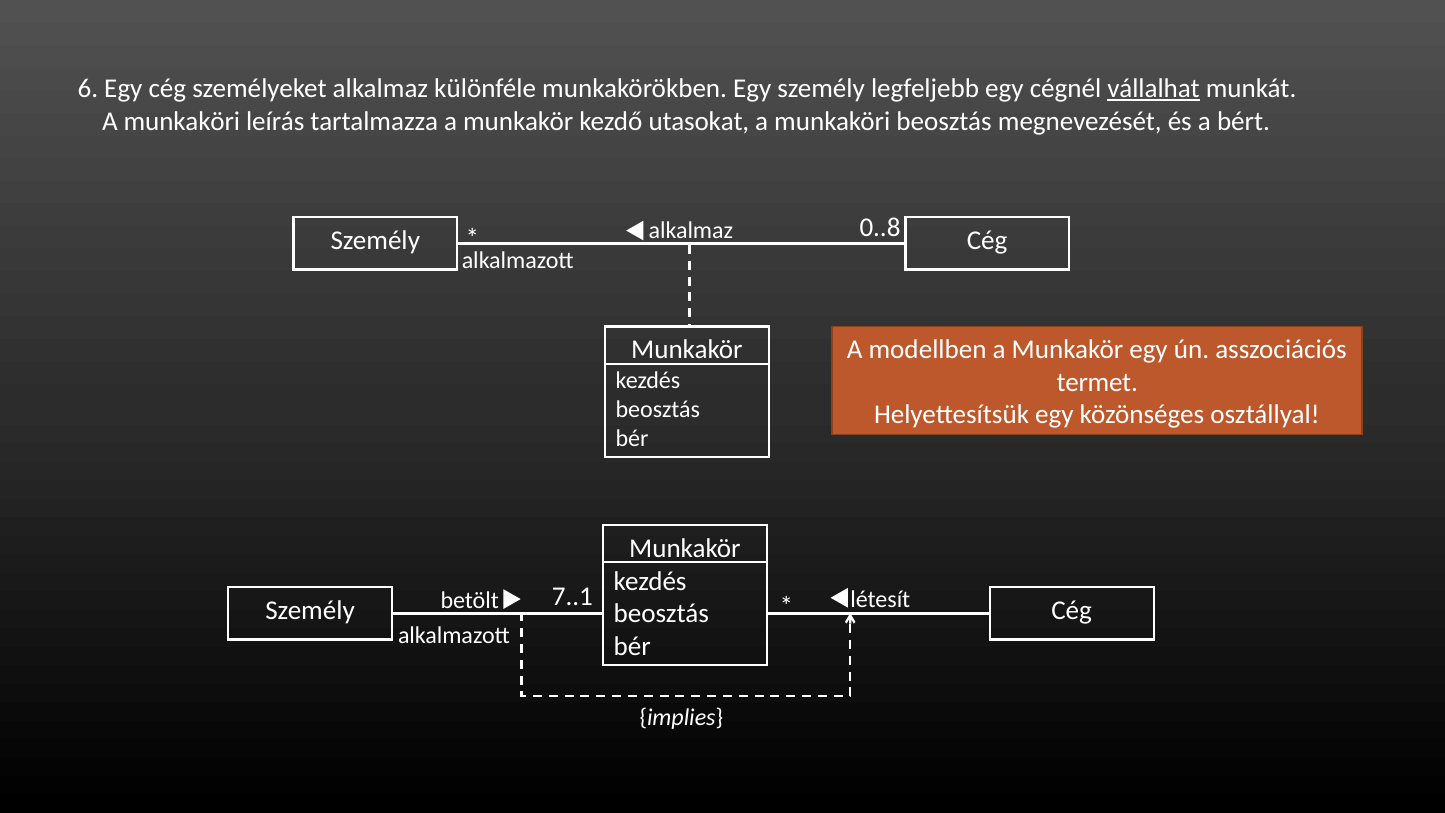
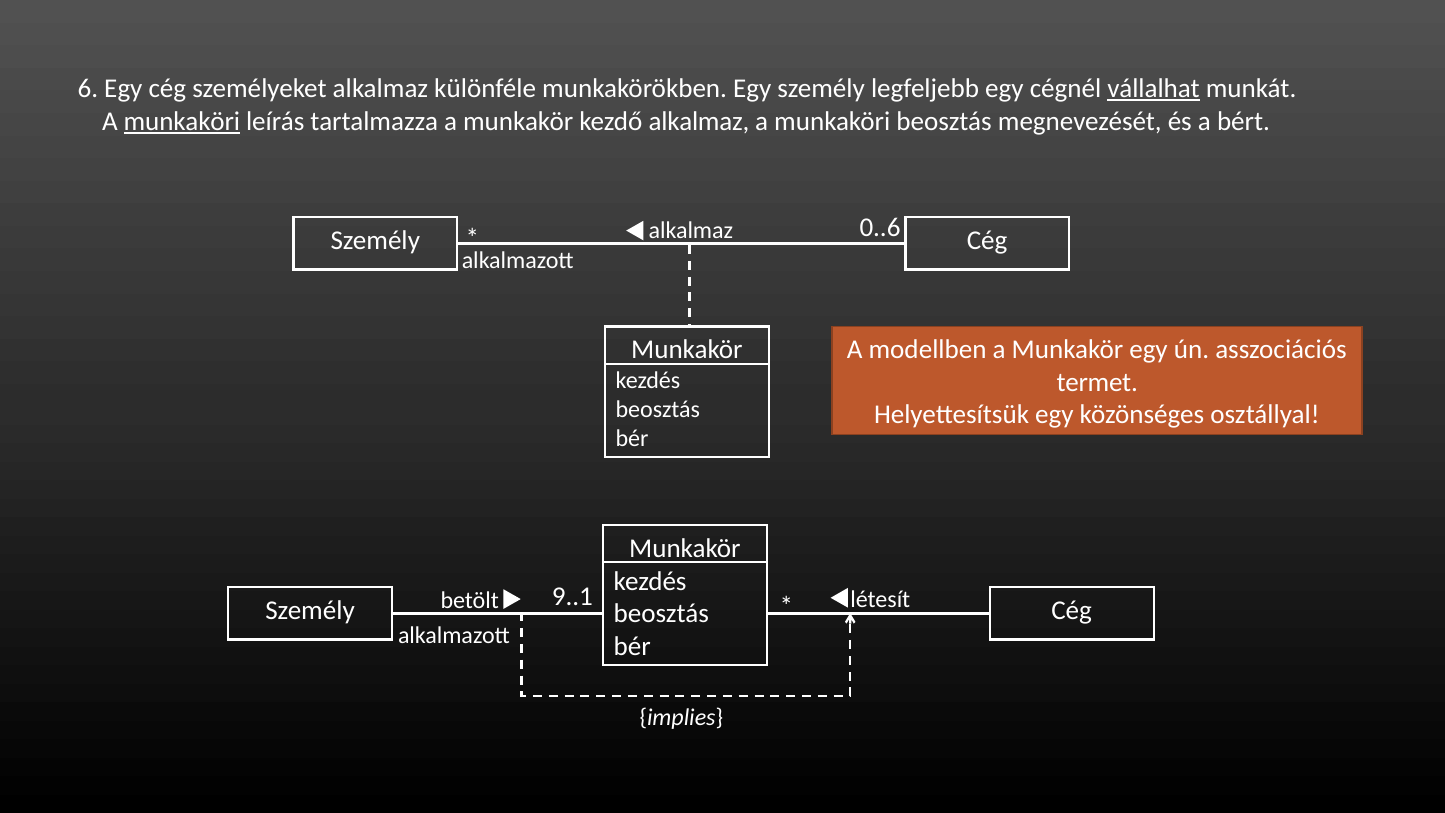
munkaköri at (182, 121) underline: none -> present
kezdő utasokat: utasokat -> alkalmaz
0..8: 0..8 -> 0..6
7..1: 7..1 -> 9..1
